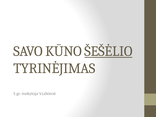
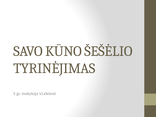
ŠEŠĖLIO underline: present -> none
